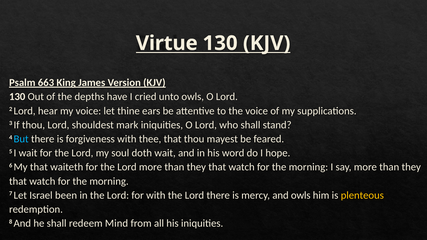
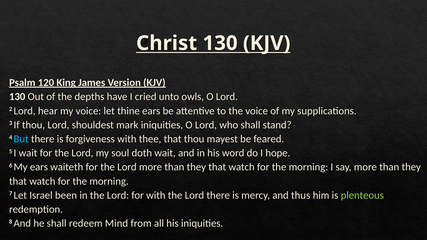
Virtue: Virtue -> Christ
663: 663 -> 120
My that: that -> ears
and owls: owls -> thus
plenteous colour: yellow -> light green
